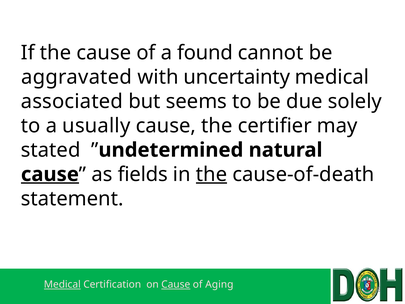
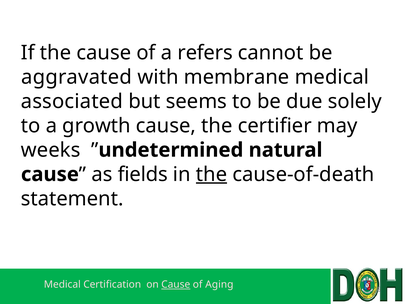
found: found -> refers
uncertainty: uncertainty -> membrane
usually: usually -> growth
stated: stated -> weeks
cause at (50, 174) underline: present -> none
Medical at (62, 284) underline: present -> none
